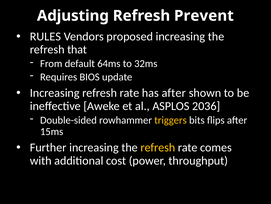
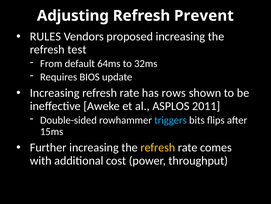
that: that -> test
has after: after -> rows
2036: 2036 -> 2011
triggers colour: yellow -> light blue
